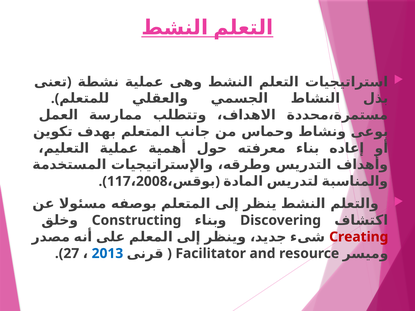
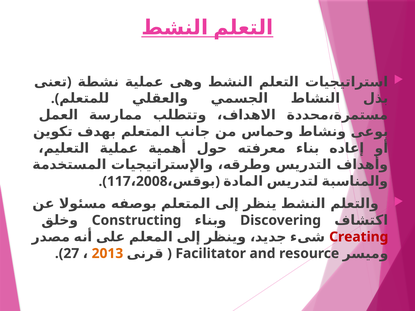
2013 colour: blue -> orange
